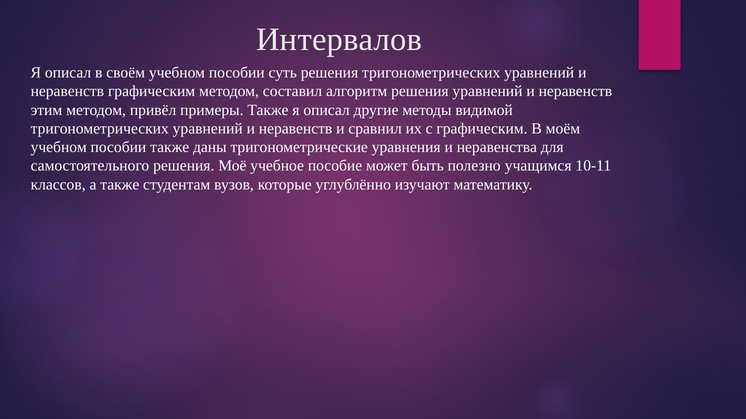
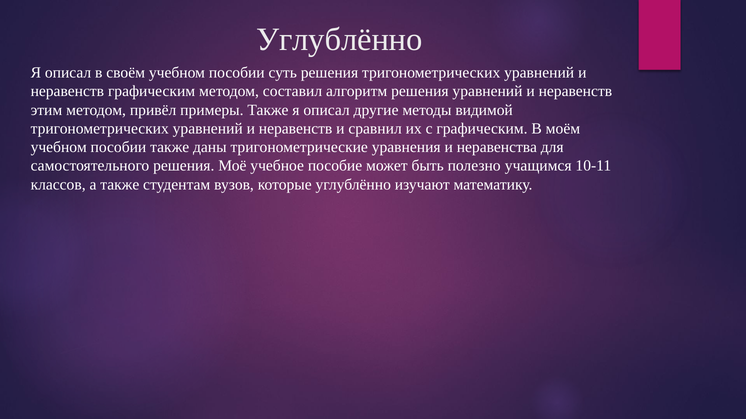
Интервалов at (339, 40): Интервалов -> Углублённо
